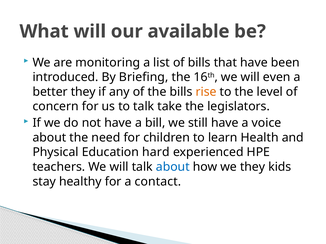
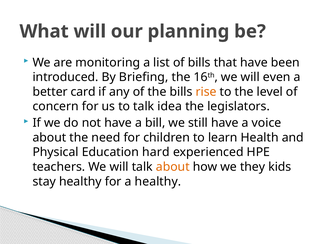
available: available -> planning
better they: they -> card
take: take -> idea
about at (173, 167) colour: blue -> orange
a contact: contact -> healthy
